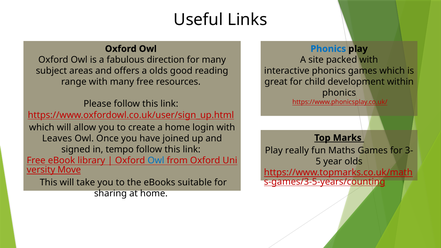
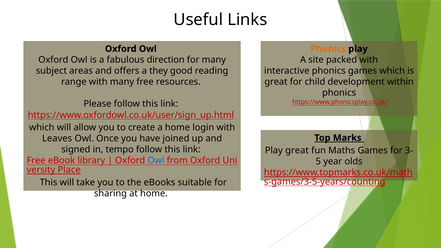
Phonics at (328, 49) colour: blue -> orange
a olds: olds -> they
Play really: really -> great
Move: Move -> Place
